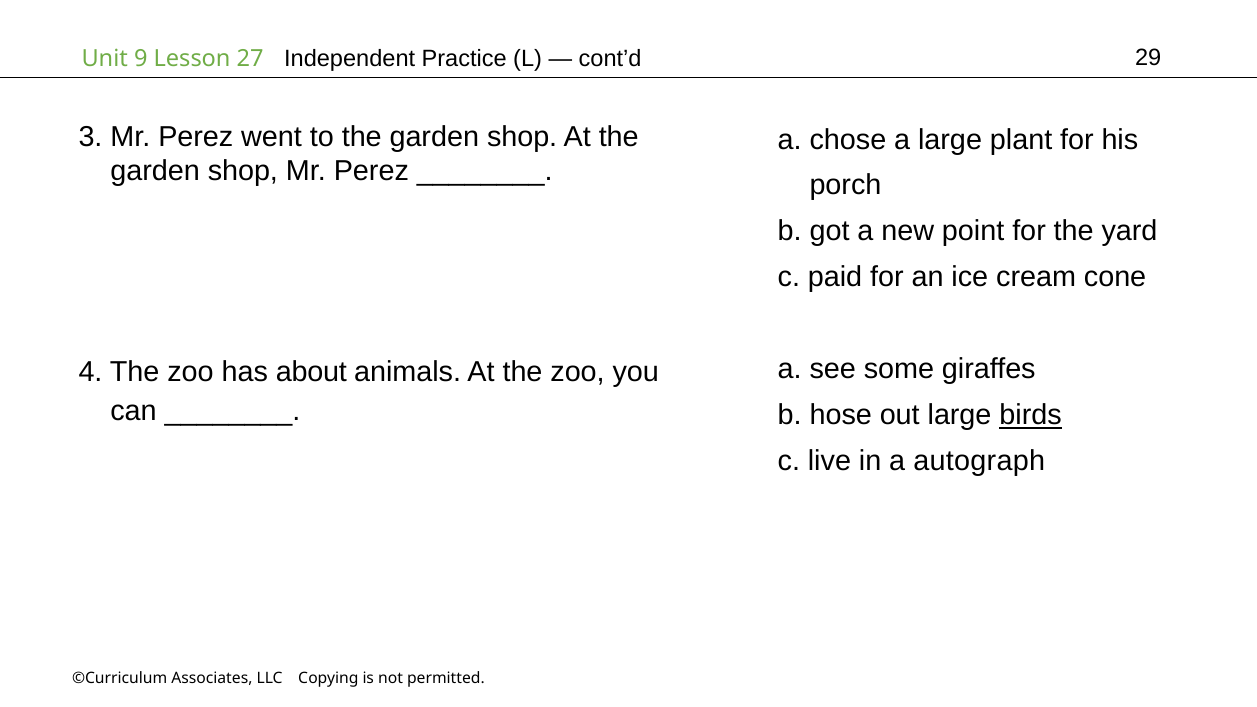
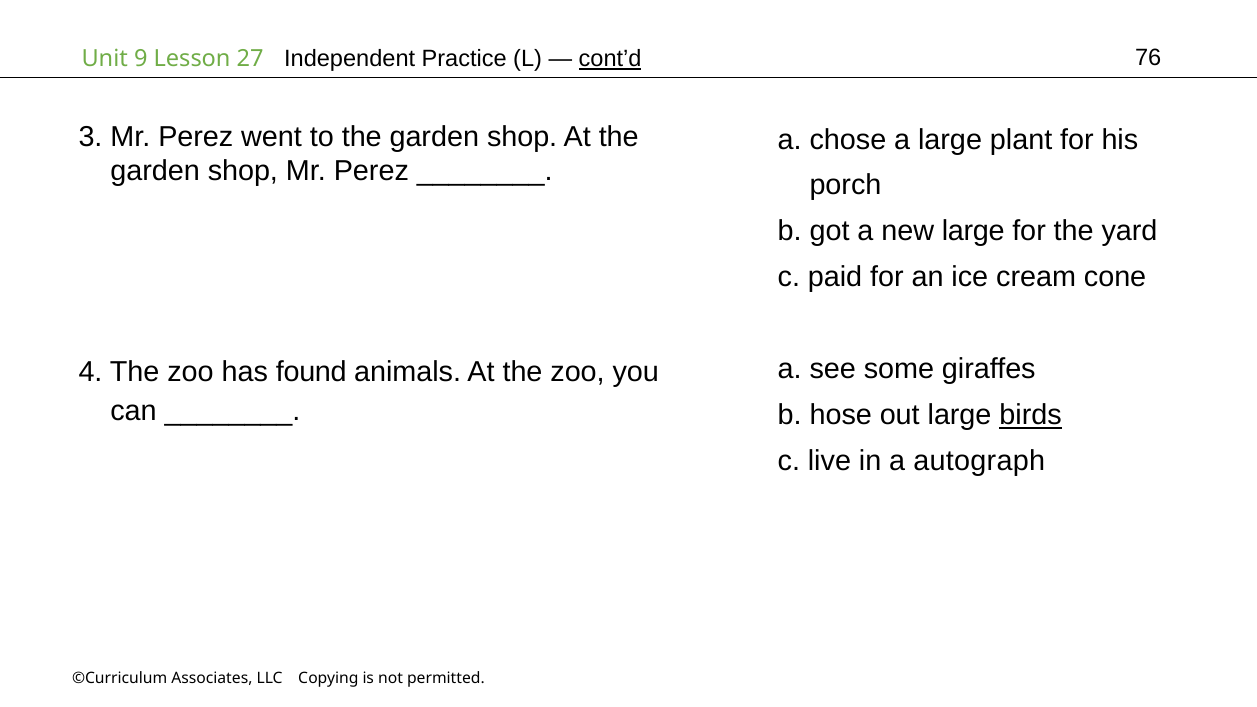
cont’d underline: none -> present
29: 29 -> 76
new point: point -> large
about: about -> found
